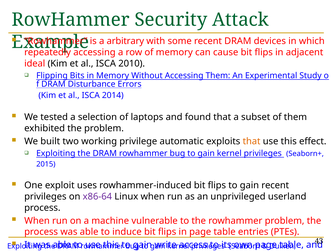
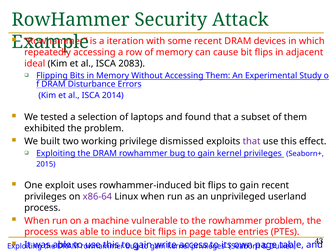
arbitrary: arbitrary -> iteration
2010: 2010 -> 2083
automatic: automatic -> dismissed
that at (252, 141) colour: orange -> purple
